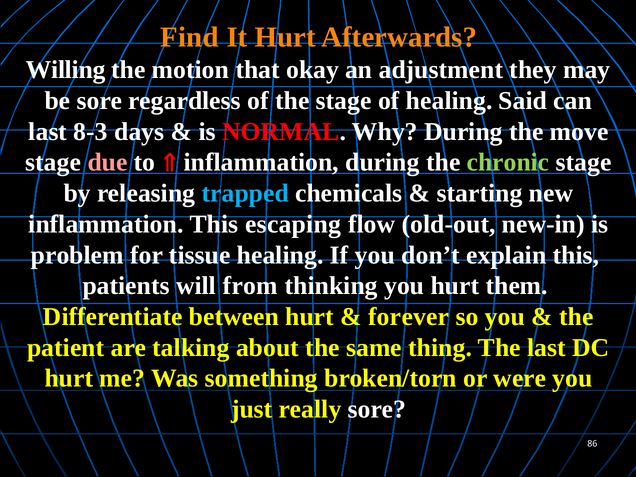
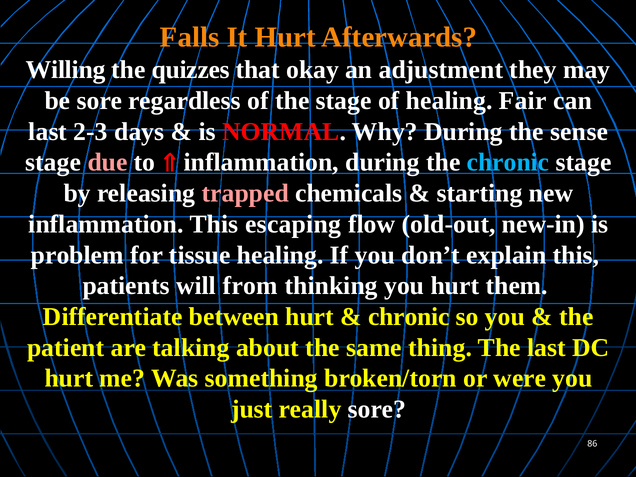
Find: Find -> Falls
motion: motion -> quizzes
Said: Said -> Fair
8-3: 8-3 -> 2-3
move: move -> sense
chronic at (508, 163) colour: light green -> light blue
trapped colour: light blue -> pink
forever at (409, 317): forever -> chronic
